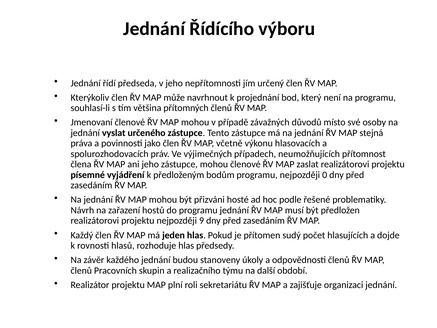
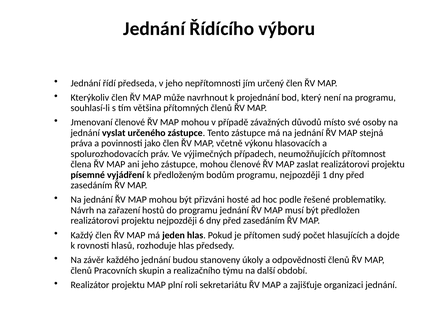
0: 0 -> 1
9: 9 -> 6
